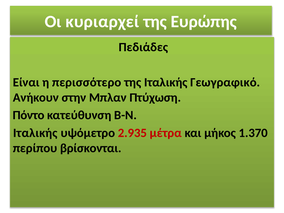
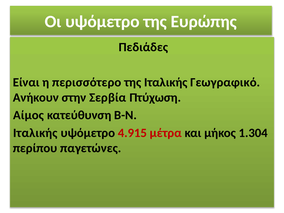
Οι κυριαρχεί: κυριαρχεί -> υψόμετρο
Μπλαν: Μπλαν -> Σερβία
Πόντο: Πόντο -> Αίμος
2.935: 2.935 -> 4.915
1.370: 1.370 -> 1.304
βρίσκονται: βρίσκονται -> παγετώνες
